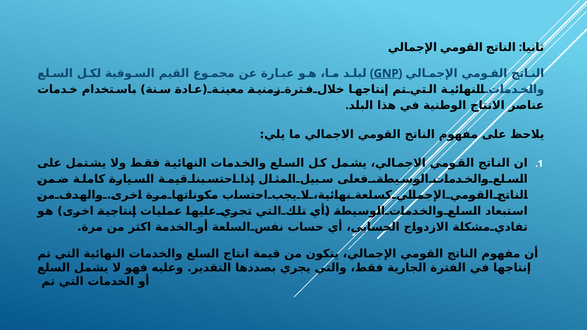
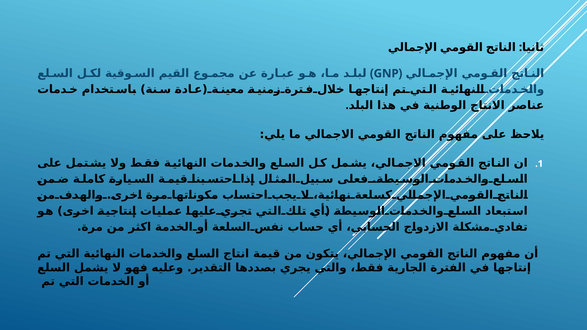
GNP underline: present -> none
